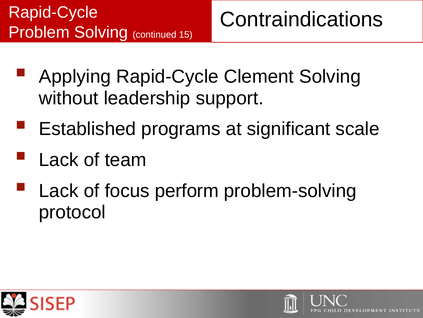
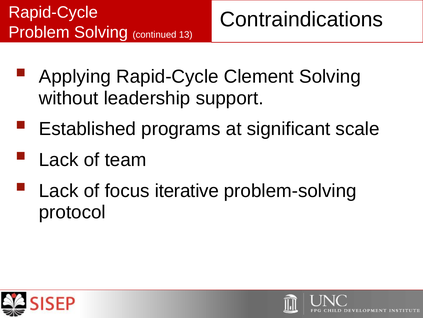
15: 15 -> 13
perform: perform -> iterative
